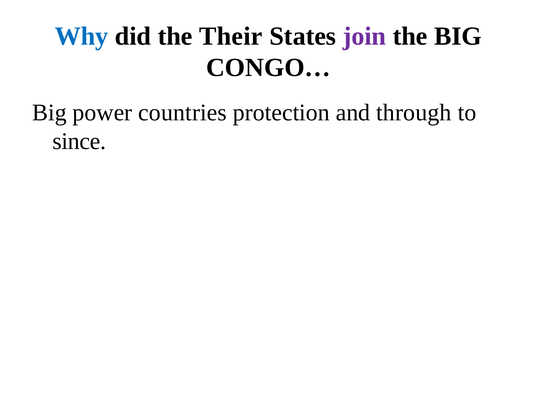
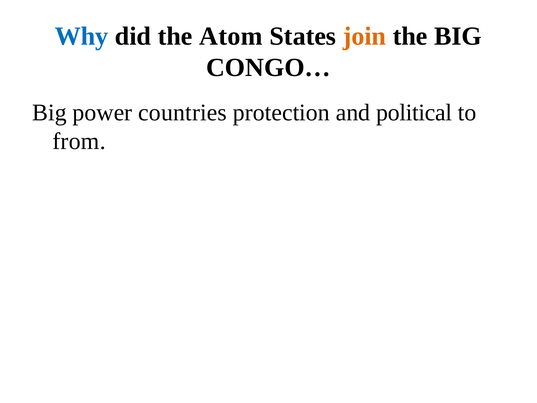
Their: Their -> Atom
join colour: purple -> orange
through: through -> political
since: since -> from
